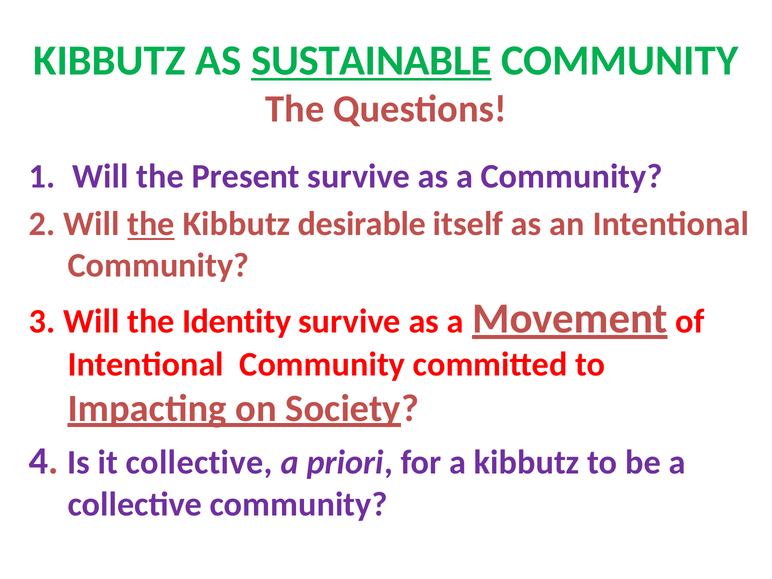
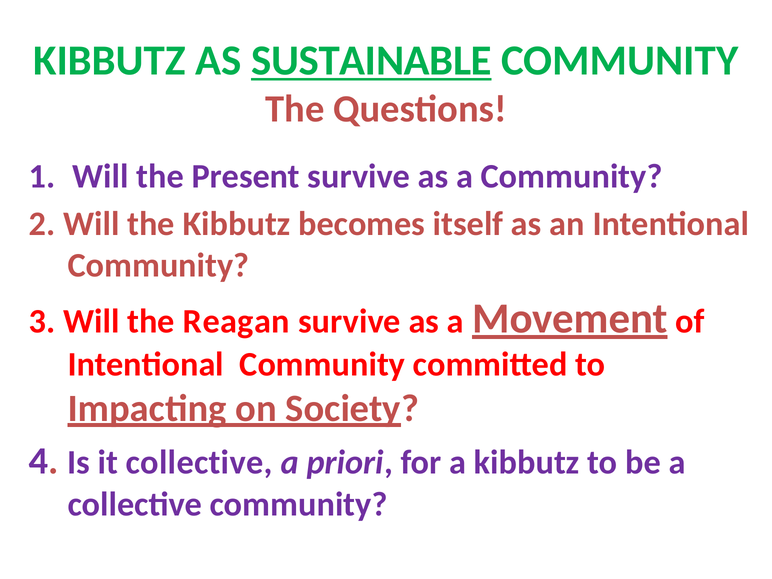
the at (151, 224) underline: present -> none
desirable: desirable -> becomes
Identity: Identity -> Reagan
